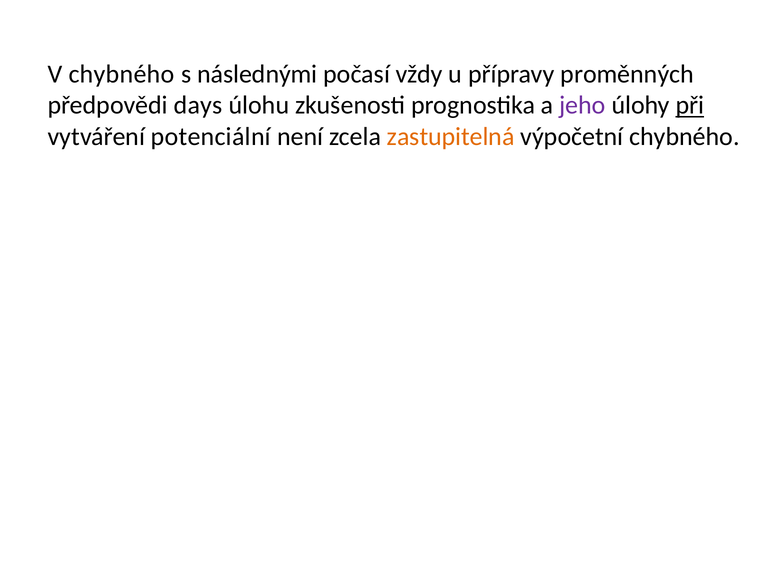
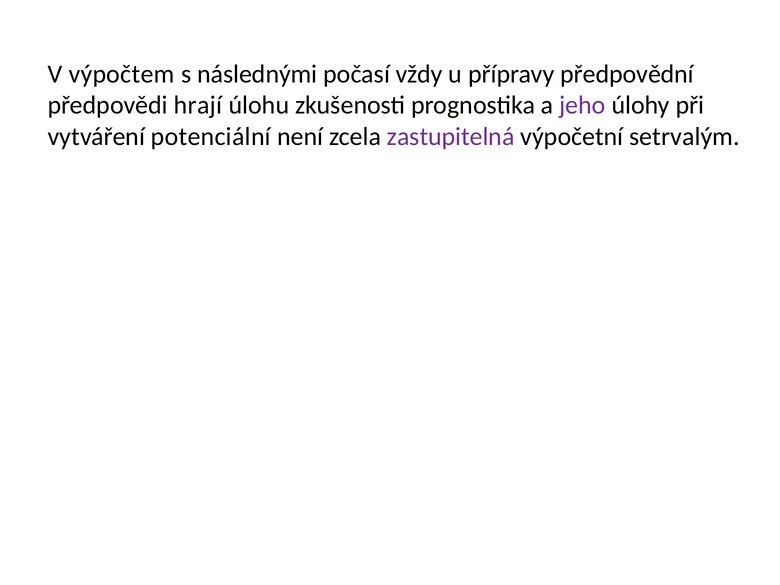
V chybného: chybného -> výpočtem
proměnných: proměnných -> předpovědní
days: days -> hrají
při underline: present -> none
zastupitelná colour: orange -> purple
výpočetní chybného: chybného -> setrvalým
